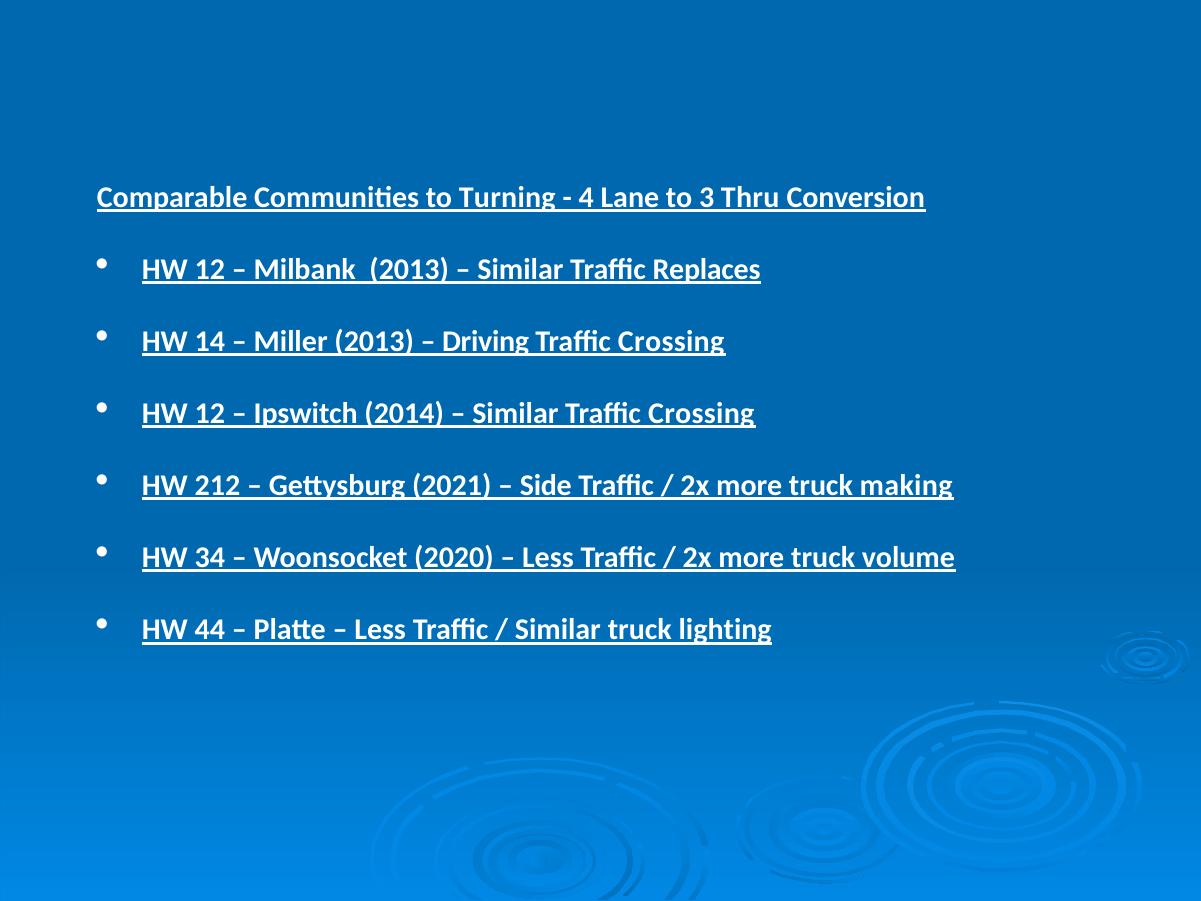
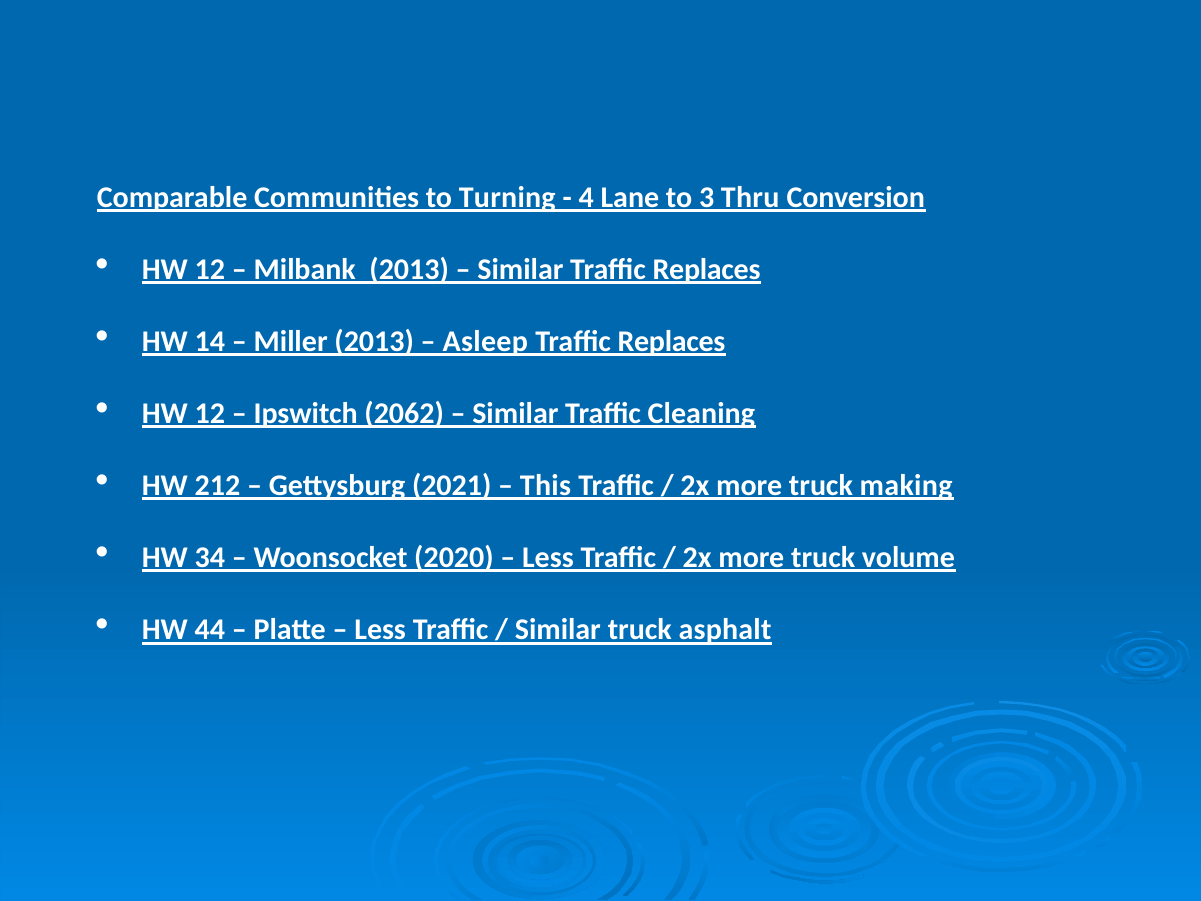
Driving: Driving -> Asleep
Crossing at (671, 342): Crossing -> Replaces
2014: 2014 -> 2062
Similar Traffic Crossing: Crossing -> Cleaning
Side: Side -> This
lighting: lighting -> asphalt
